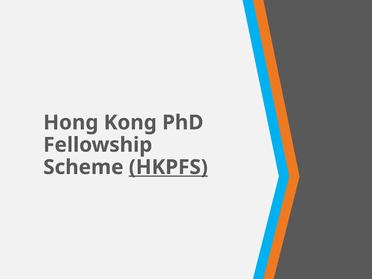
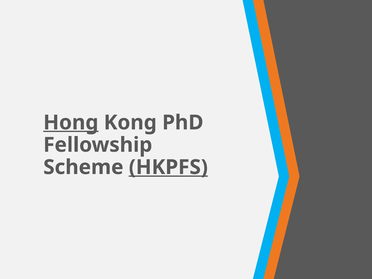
Hong underline: none -> present
